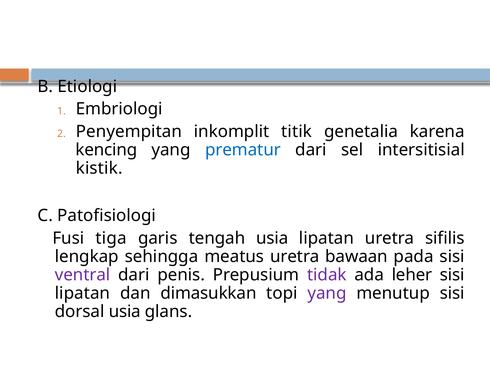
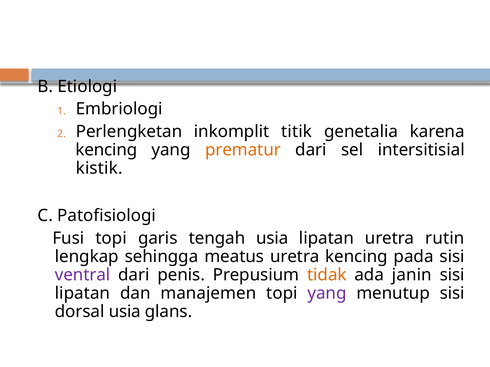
Penyempitan: Penyempitan -> Perlengketan
prematur colour: blue -> orange
Fusi tiga: tiga -> topi
sifilis: sifilis -> rutin
uretra bawaan: bawaan -> kencing
tidak colour: purple -> orange
leher: leher -> janin
dimasukkan: dimasukkan -> manajemen
